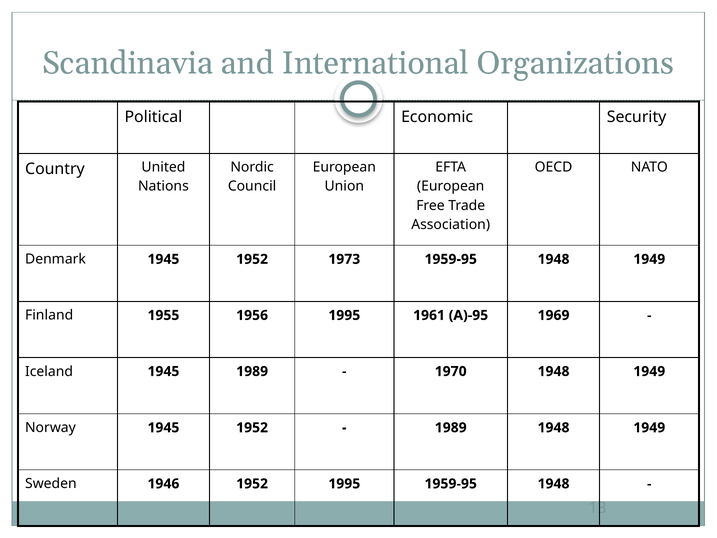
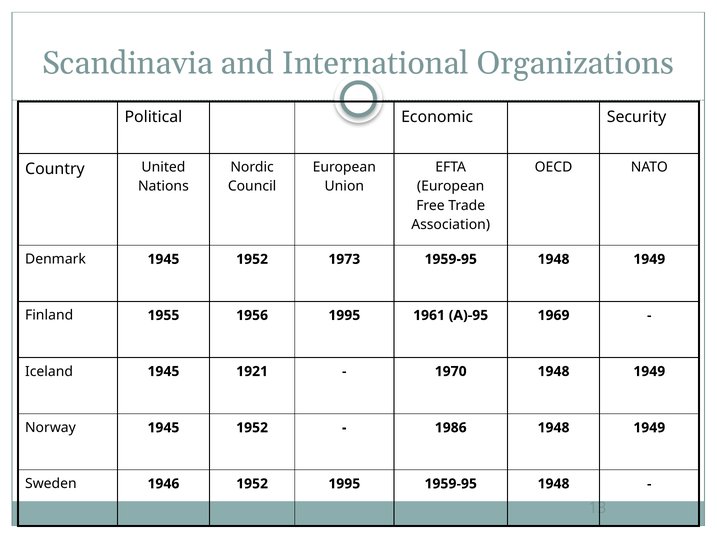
1945 1989: 1989 -> 1921
1989 at (451, 427): 1989 -> 1986
